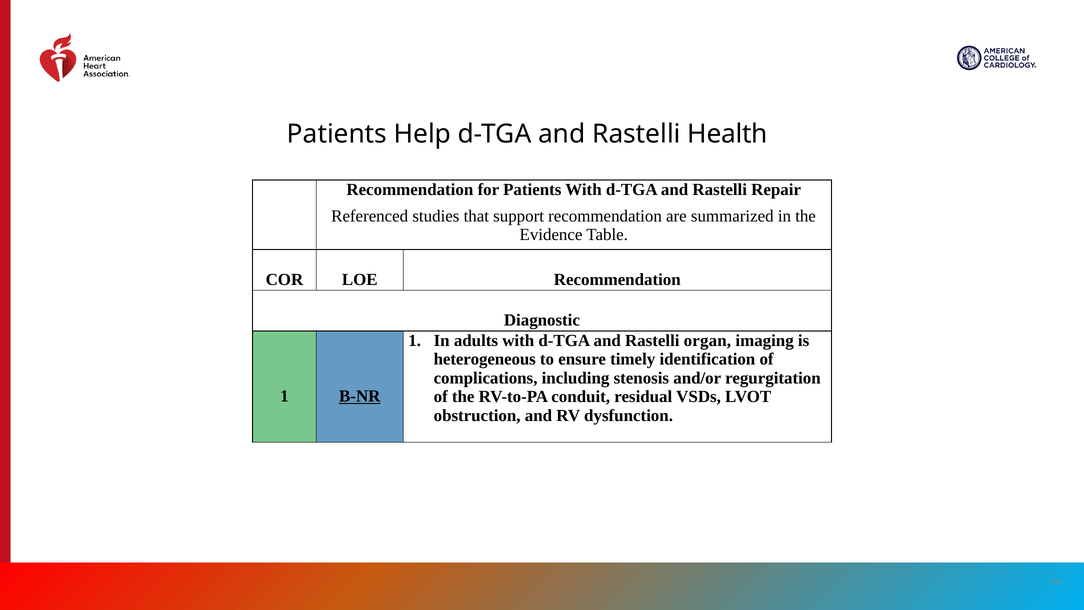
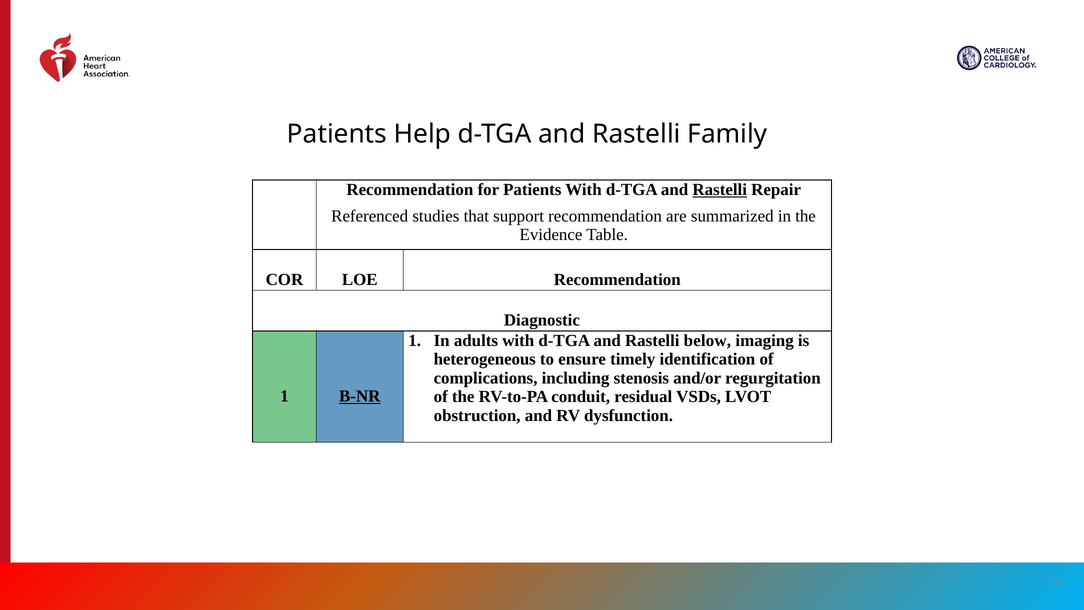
Health: Health -> Family
Rastelli at (720, 190) underline: none -> present
organ: organ -> below
